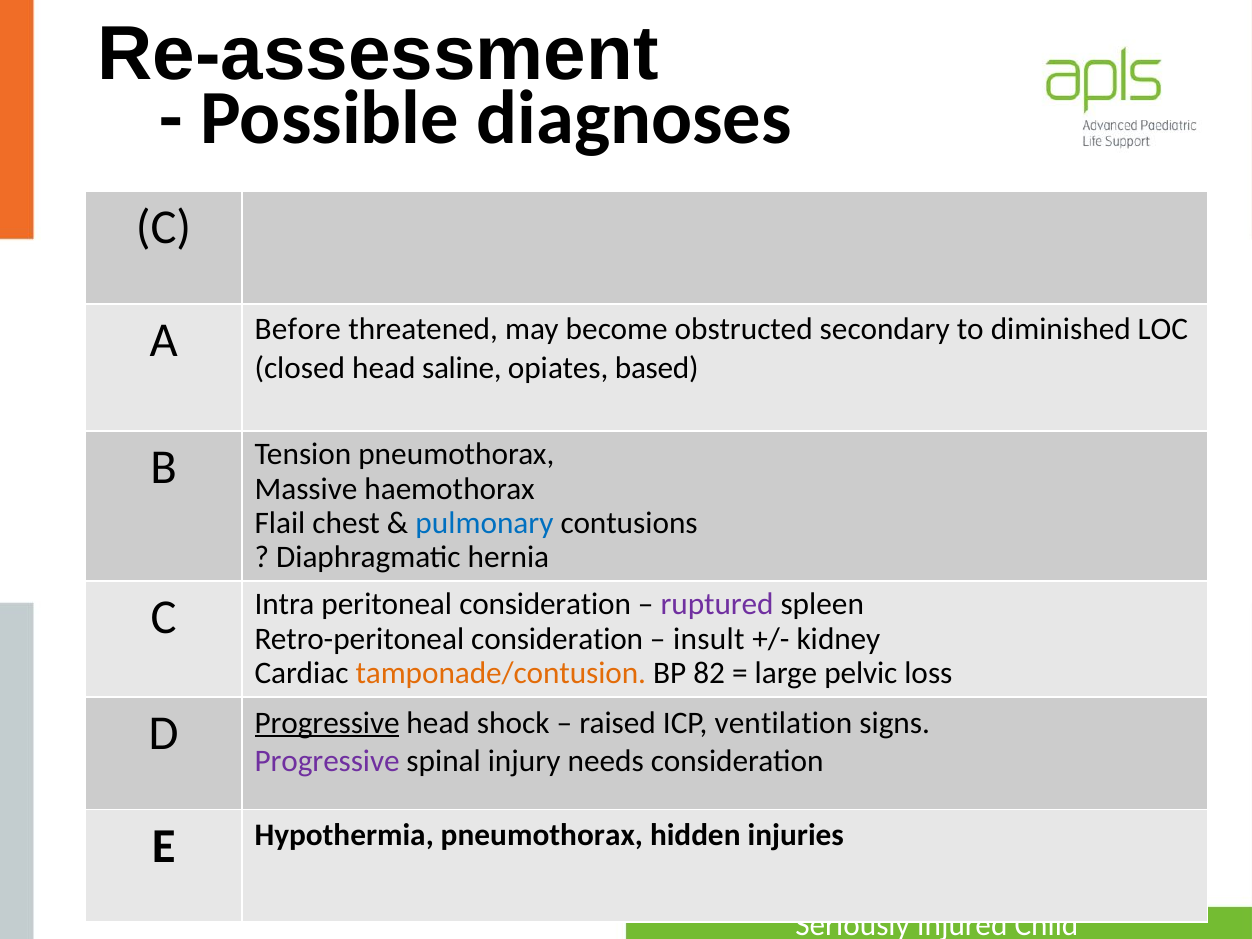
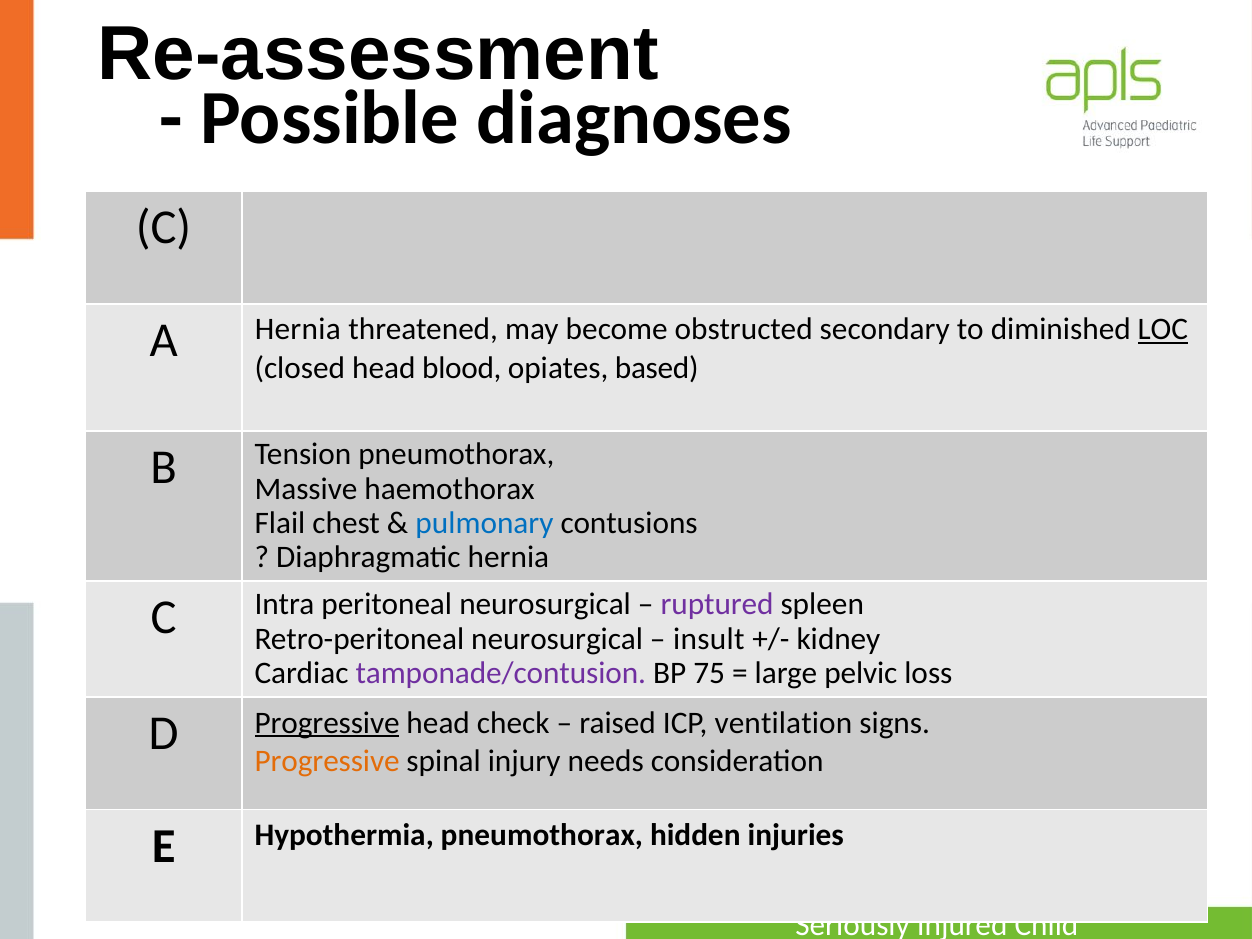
A Before: Before -> Hernia
LOC underline: none -> present
saline: saline -> blood
peritoneal consideration: consideration -> neurosurgical
Retro-peritoneal consideration: consideration -> neurosurgical
tamponade/contusion colour: orange -> purple
82: 82 -> 75
shock: shock -> check
Progressive at (327, 761) colour: purple -> orange
